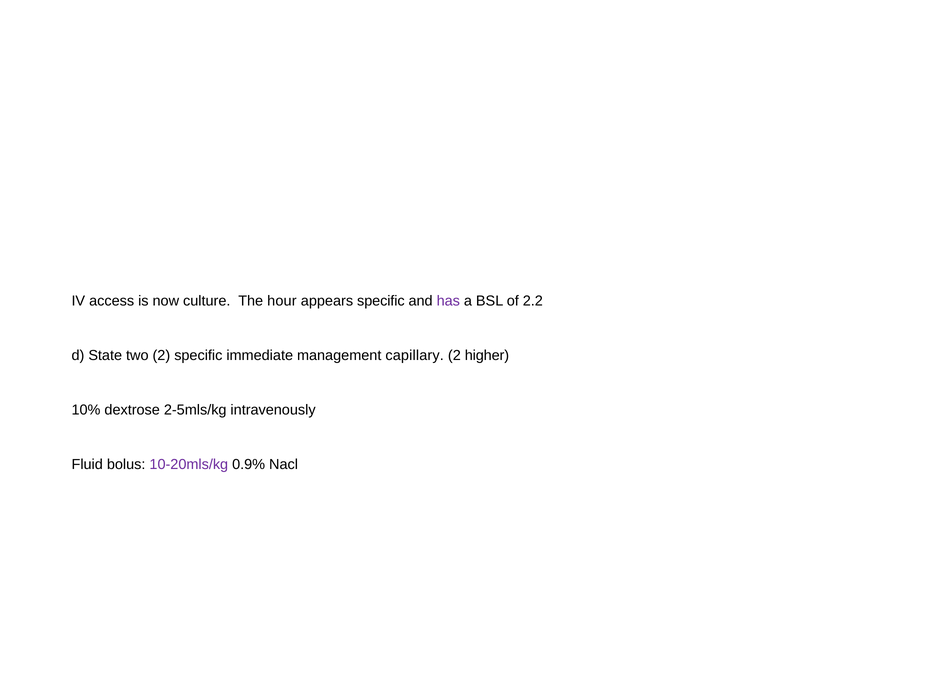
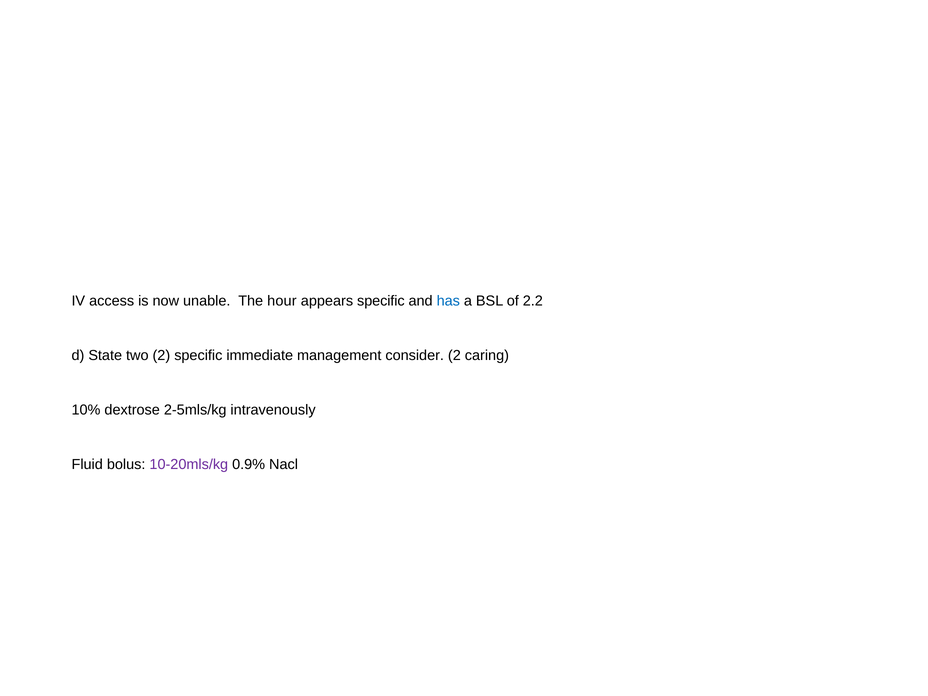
culture: culture -> unable
has colour: purple -> blue
capillary: capillary -> consider
higher: higher -> caring
